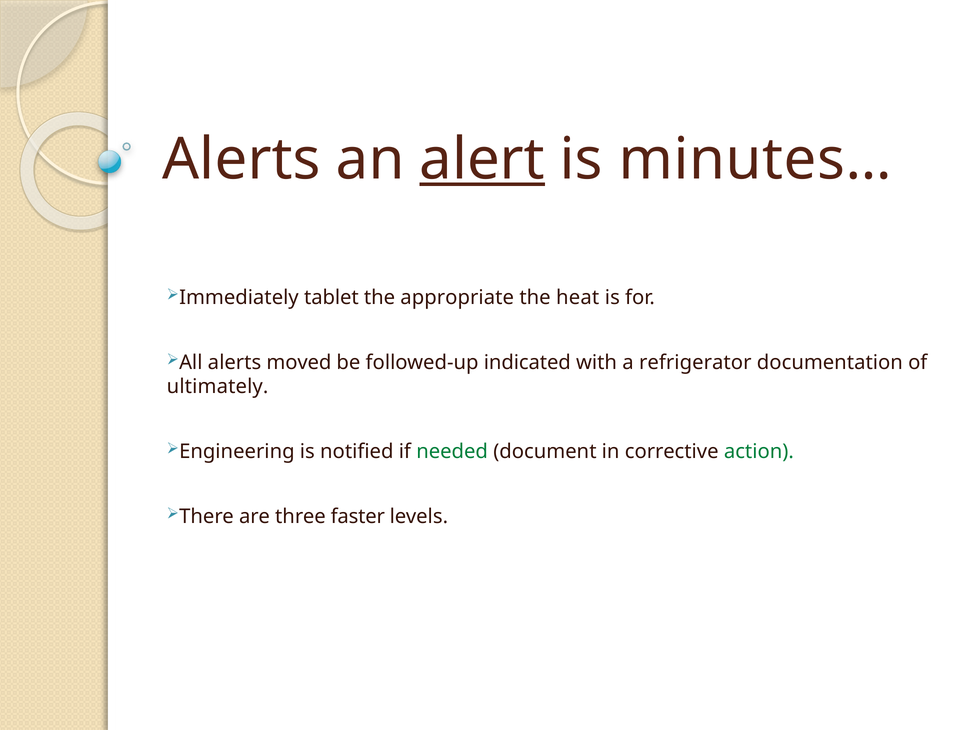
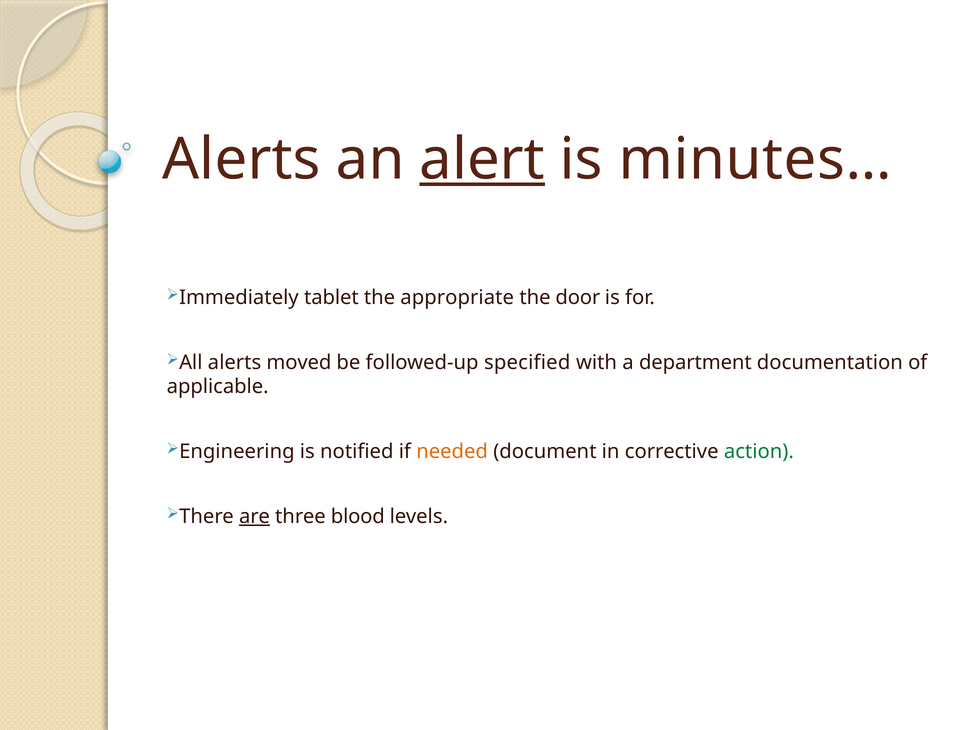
heat: heat -> door
indicated: indicated -> specified
refrigerator: refrigerator -> department
ultimately: ultimately -> applicable
needed colour: green -> orange
are underline: none -> present
faster: faster -> blood
